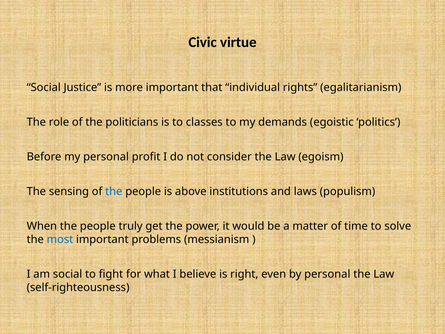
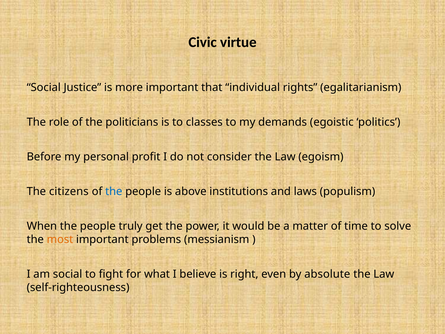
sensing: sensing -> citizens
most colour: blue -> orange
by personal: personal -> absolute
